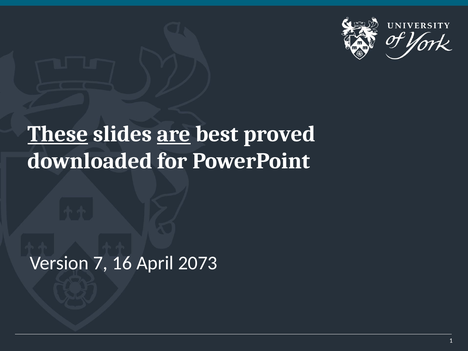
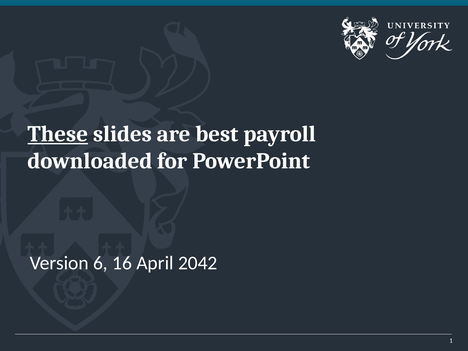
are underline: present -> none
proved: proved -> payroll
7: 7 -> 6
2073: 2073 -> 2042
